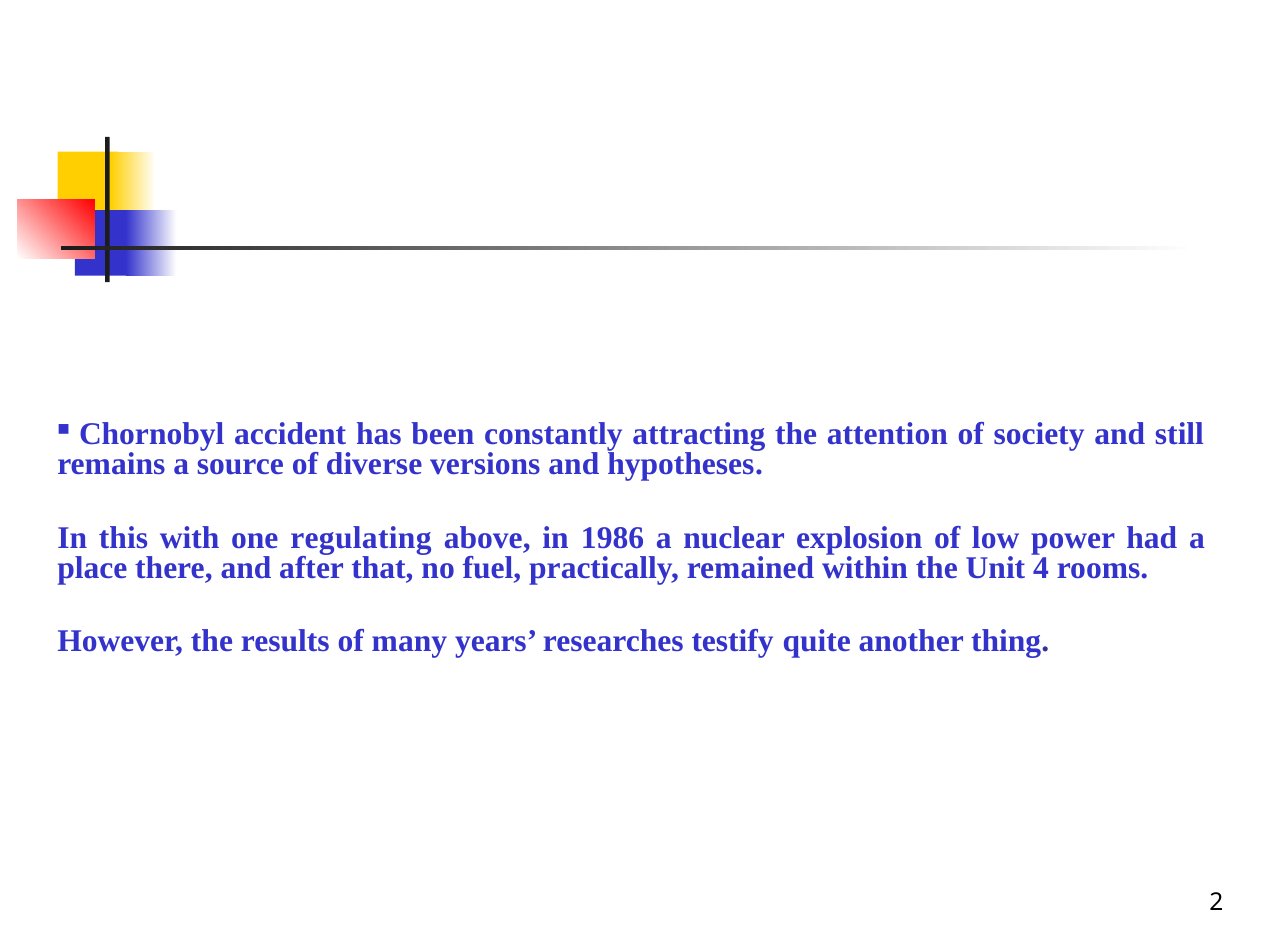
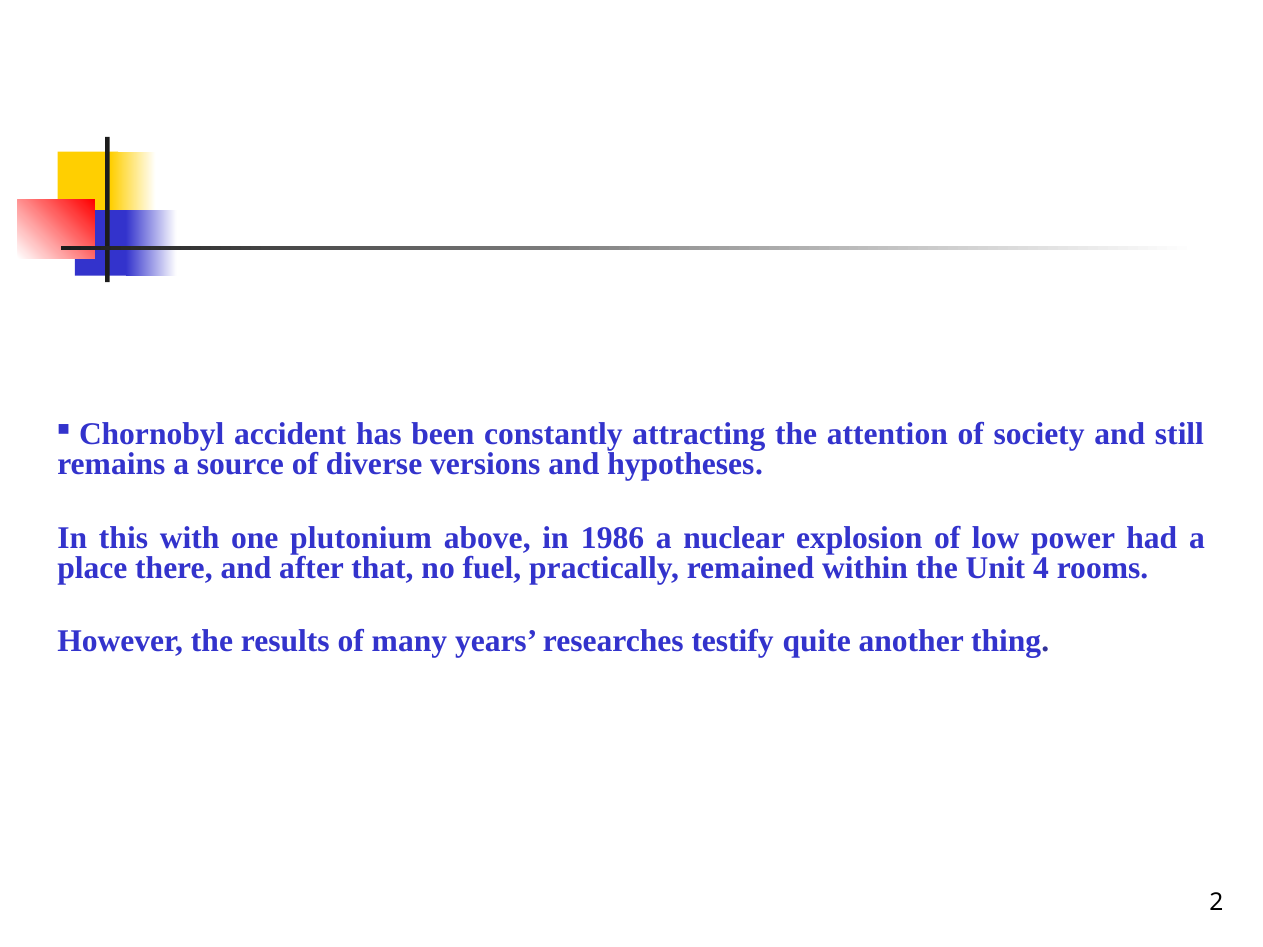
regulating: regulating -> plutonium
